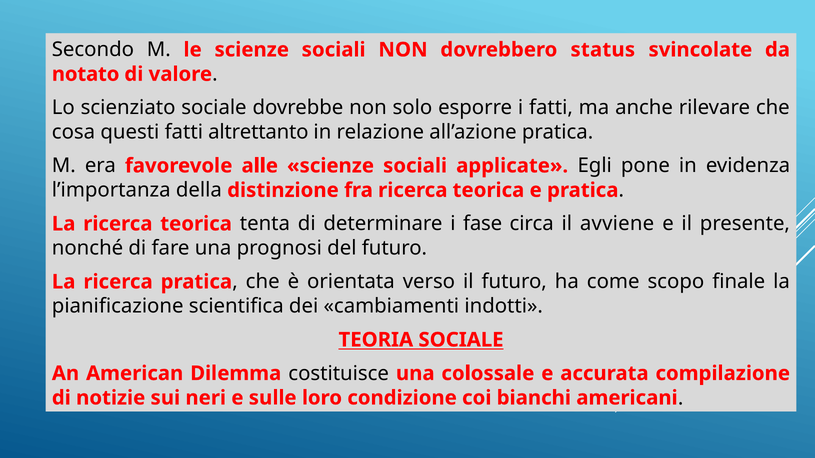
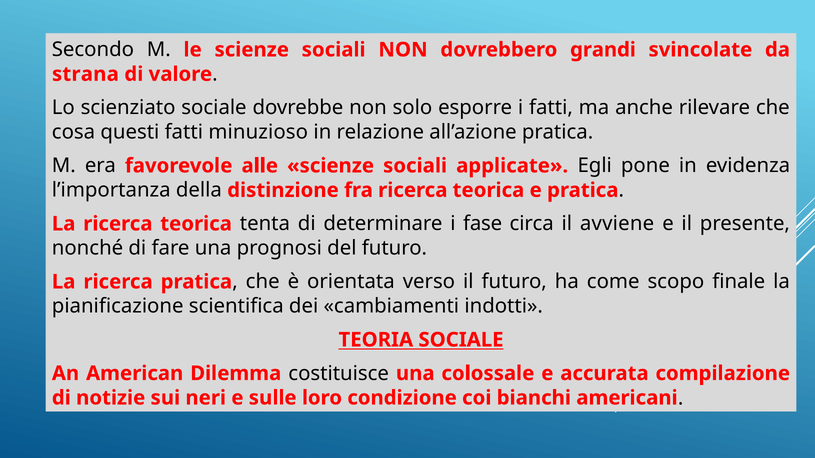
status: status -> grandi
notato: notato -> strana
altrettanto: altrettanto -> minuzioso
